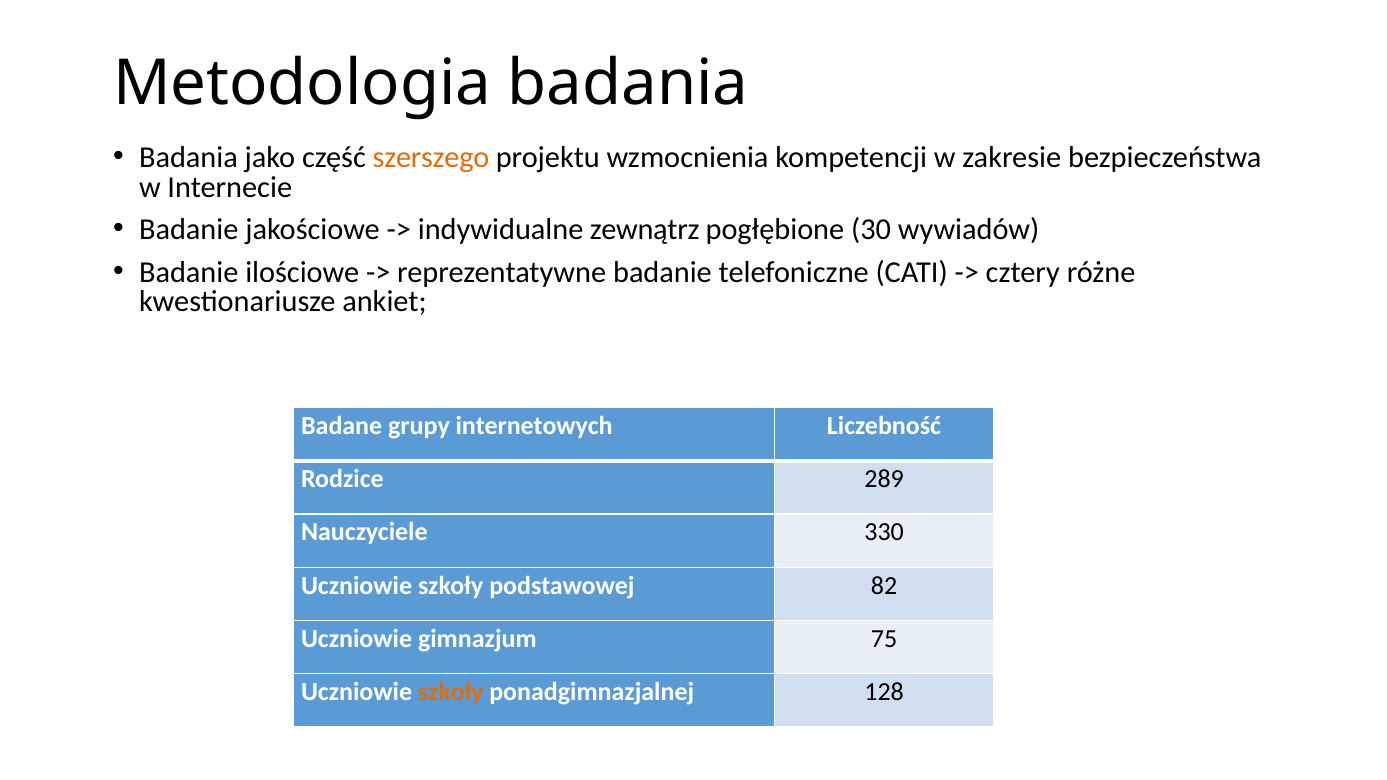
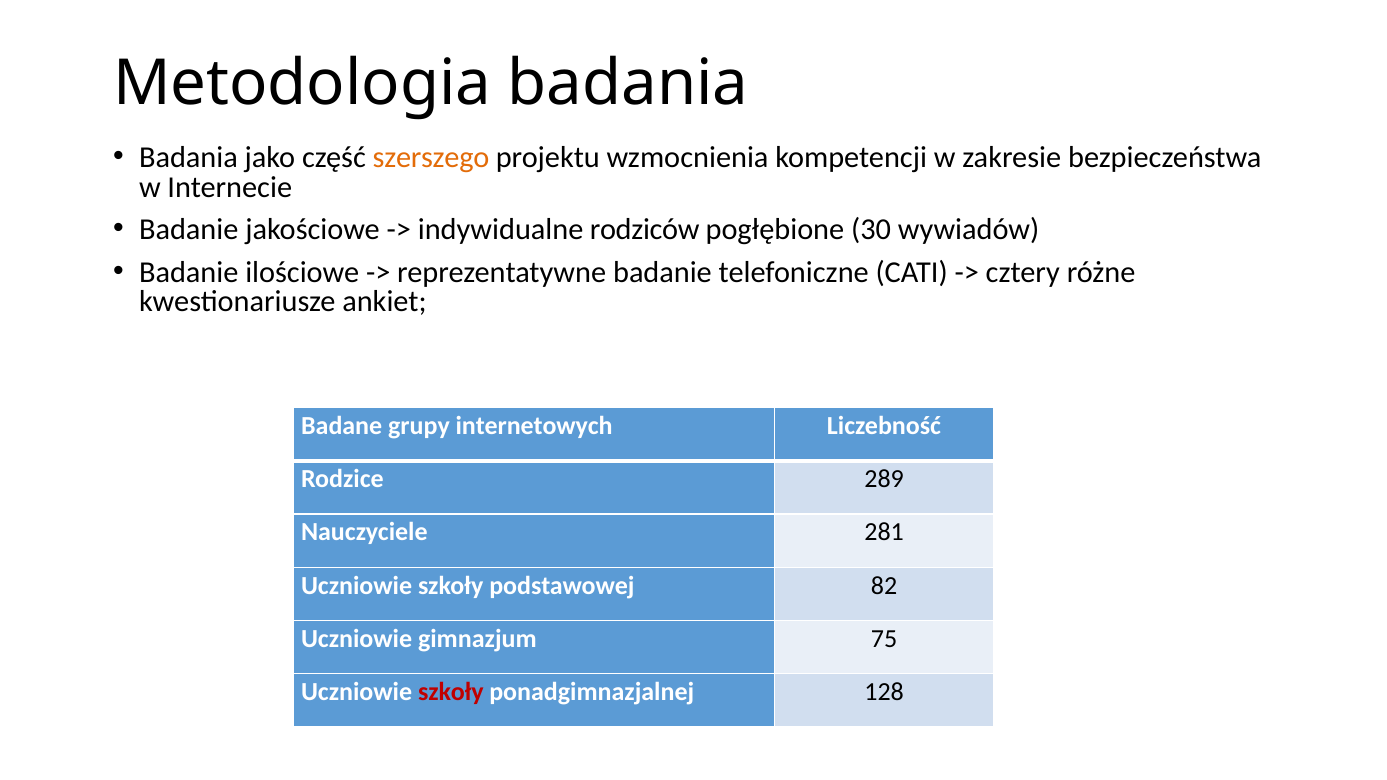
zewnątrz: zewnątrz -> rodziców
330: 330 -> 281
szkoły at (451, 692) colour: orange -> red
